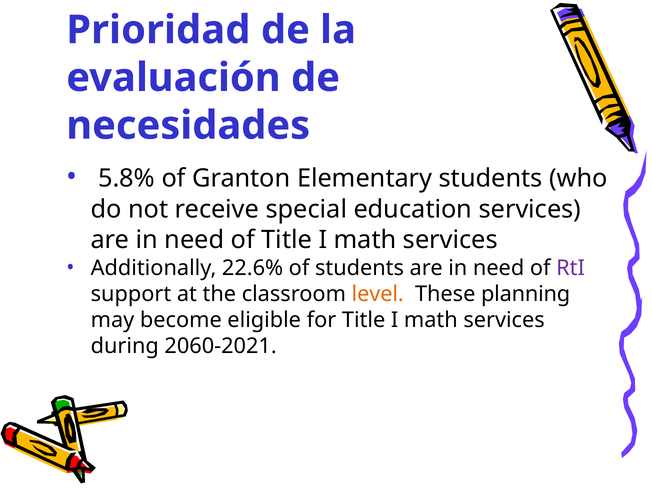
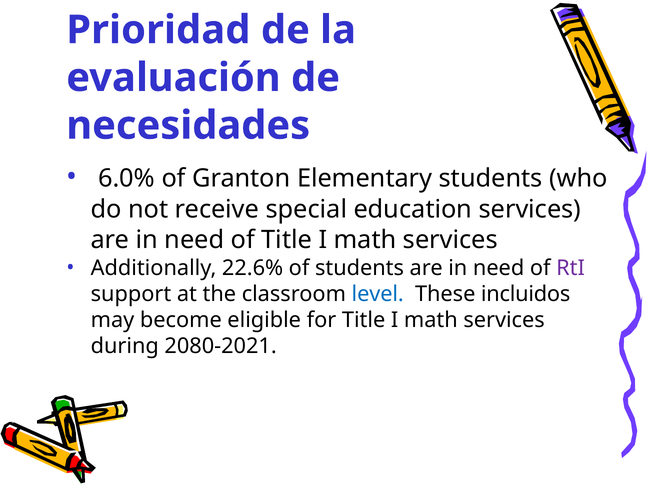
5.8%: 5.8% -> 6.0%
level colour: orange -> blue
planning: planning -> incluidos
2060-2021: 2060-2021 -> 2080-2021
